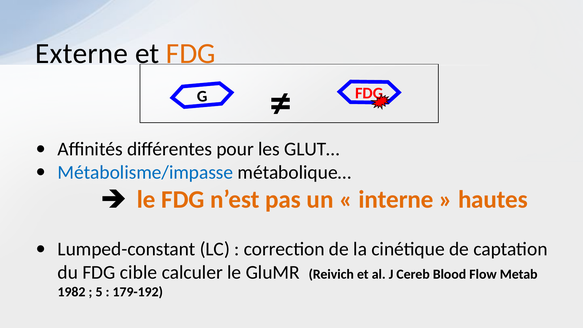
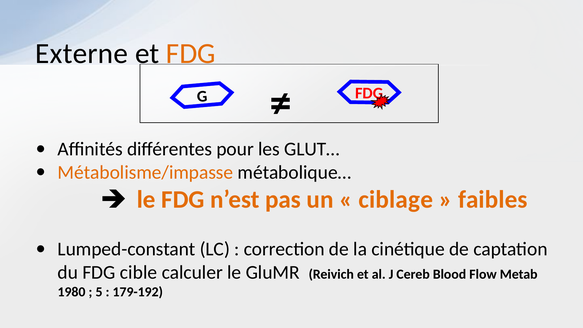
Métabolisme/impasse colour: blue -> orange
interne: interne -> ciblage
hautes: hautes -> faibles
1982: 1982 -> 1980
